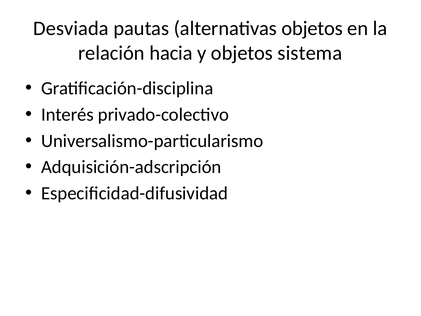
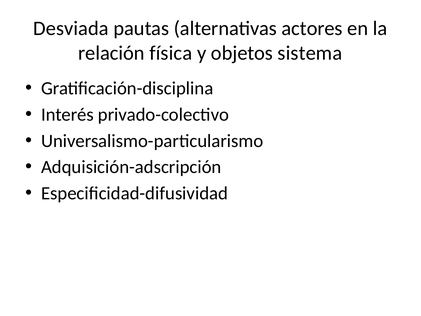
alternativas objetos: objetos -> actores
hacia: hacia -> física
